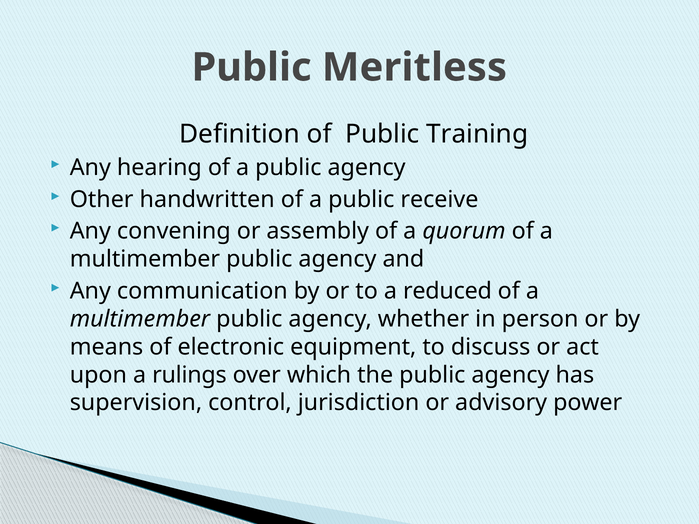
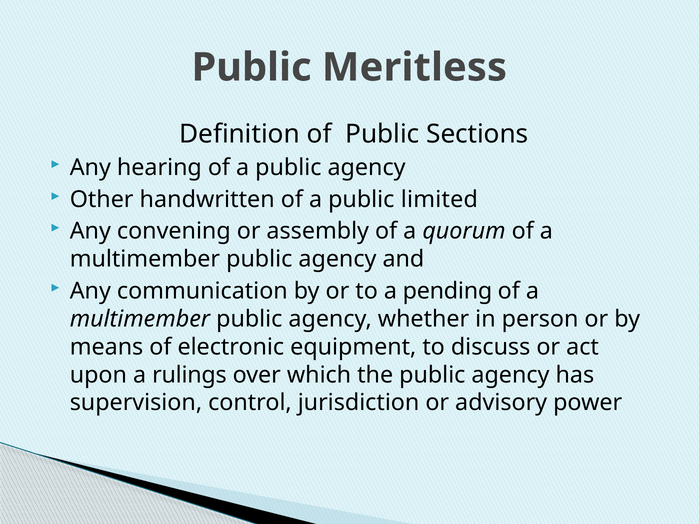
Training: Training -> Sections
receive: receive -> limited
reduced: reduced -> pending
